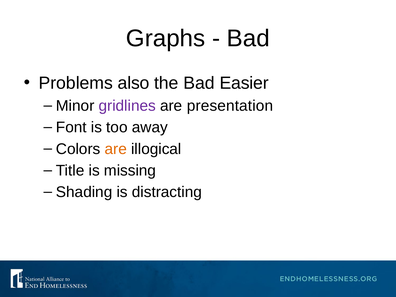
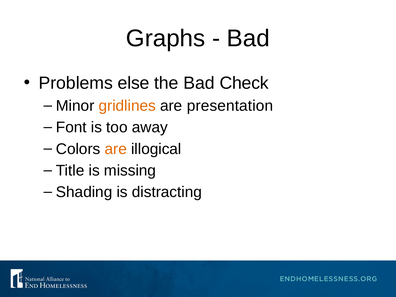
also: also -> else
Easier: Easier -> Check
gridlines colour: purple -> orange
